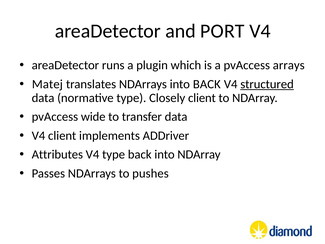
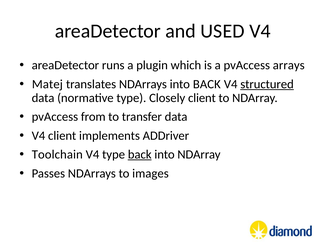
PORT: PORT -> USED
wide: wide -> from
Attributes: Attributes -> Toolchain
back at (140, 154) underline: none -> present
pushes: pushes -> images
